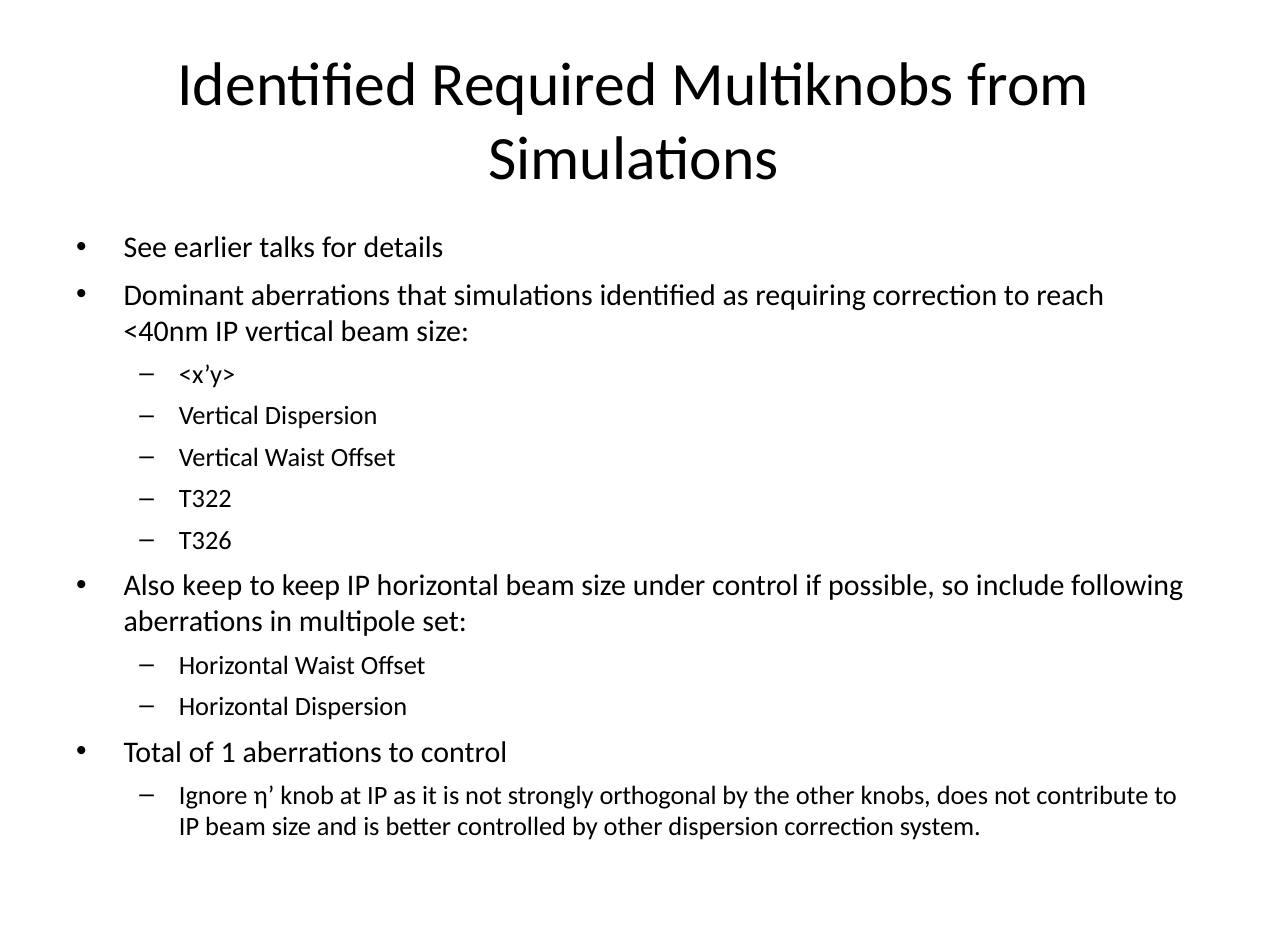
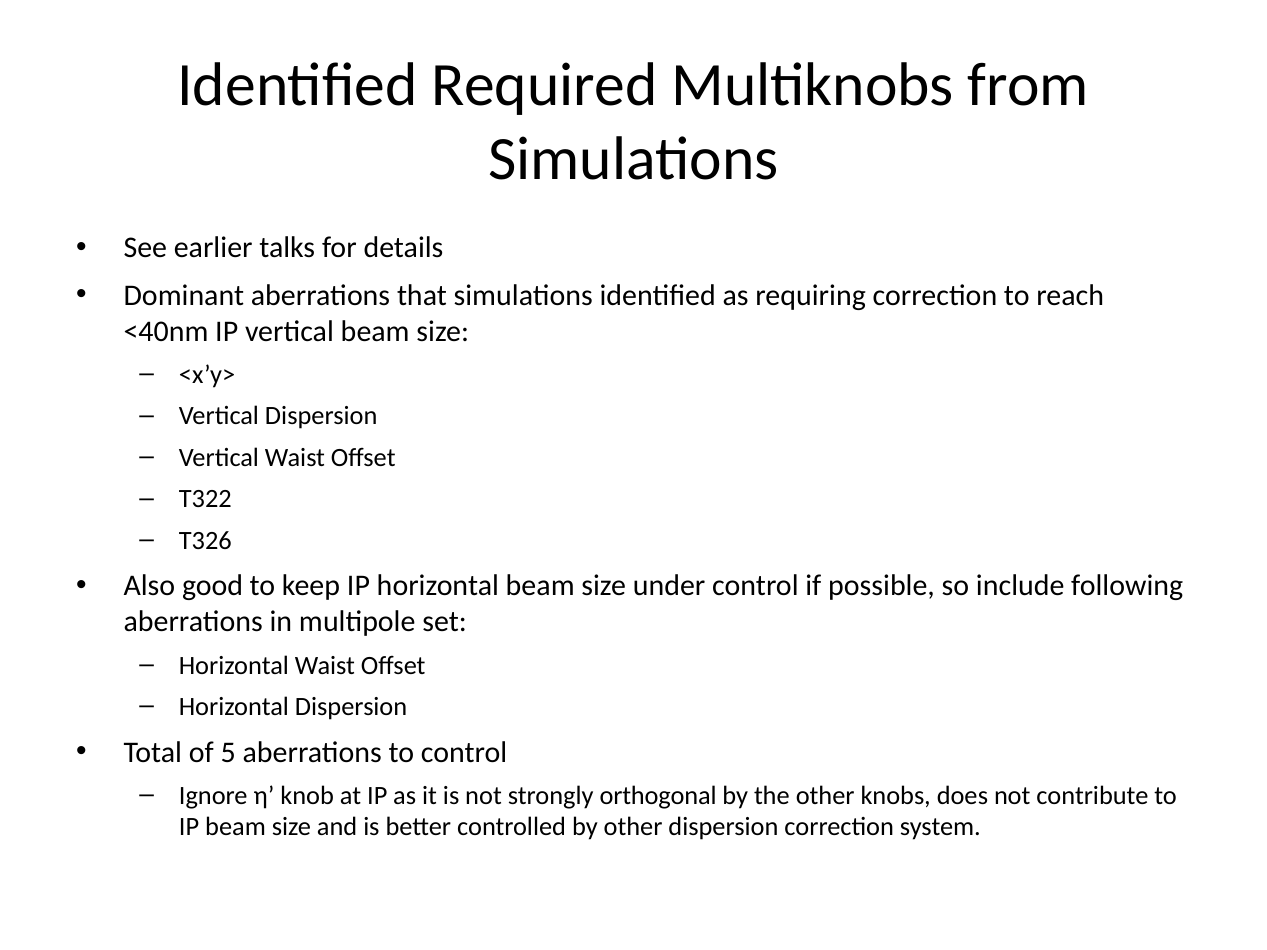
Also keep: keep -> good
1: 1 -> 5
